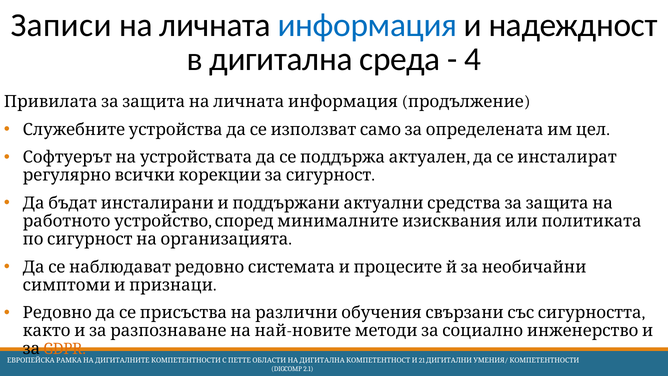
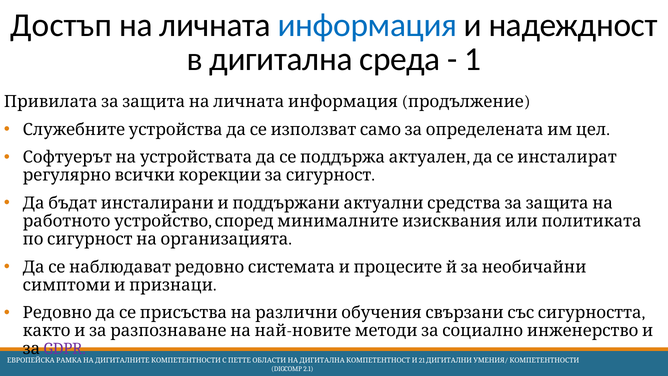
Записи: Записи -> Достъп
4: 4 -> 1
GDPR colour: orange -> purple
